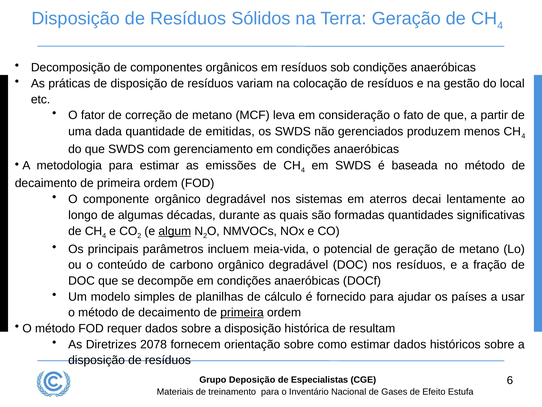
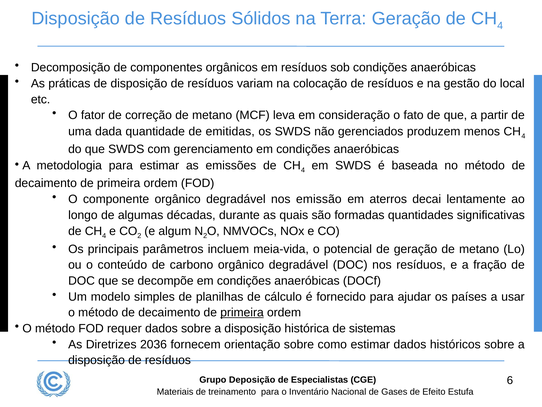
sistemas: sistemas -> emissão
algum underline: present -> none
resultam: resultam -> sistemas
2078: 2078 -> 2036
